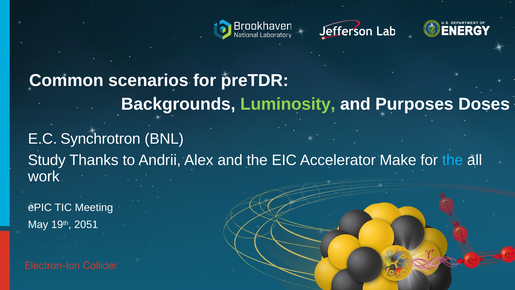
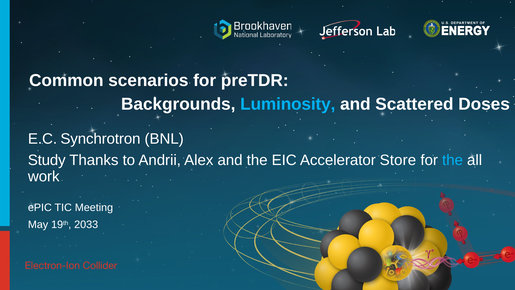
Luminosity colour: light green -> light blue
Purposes: Purposes -> Scattered
Make: Make -> Store
2051: 2051 -> 2033
